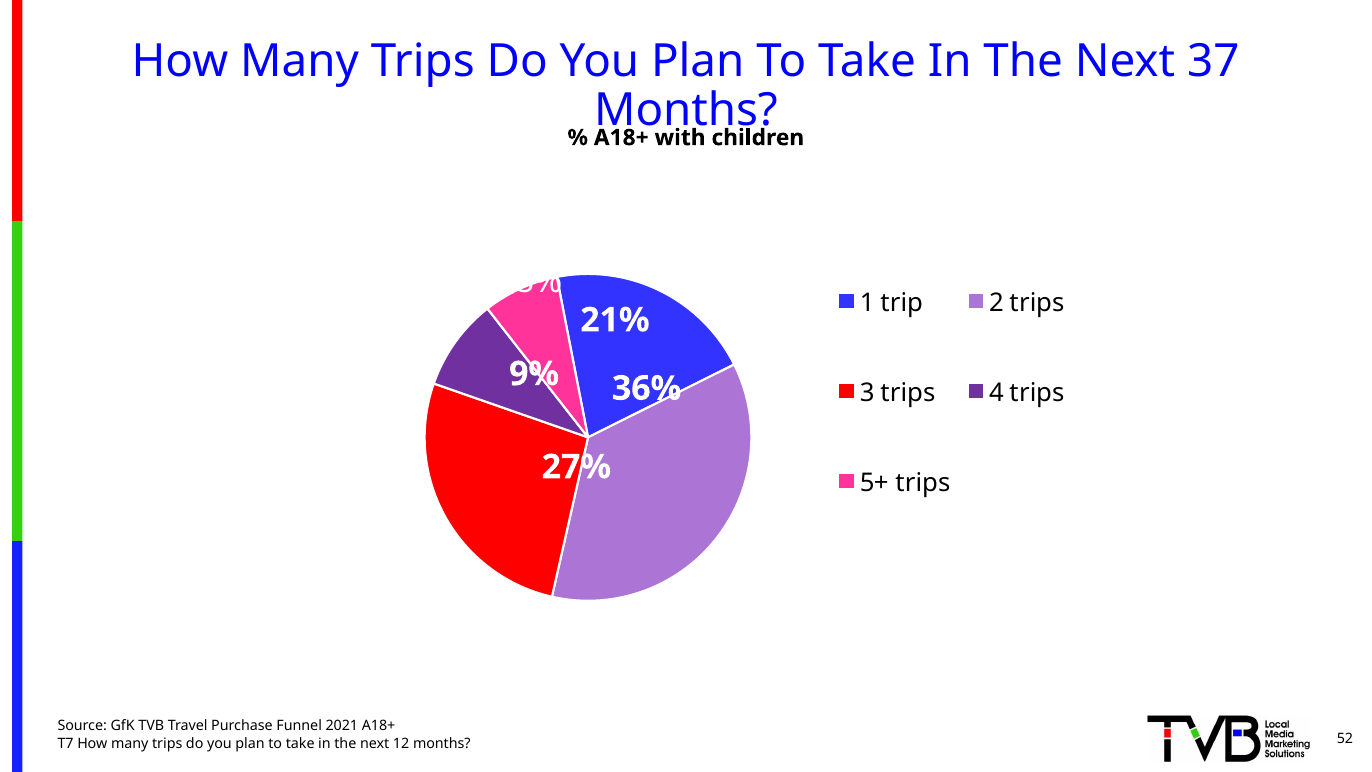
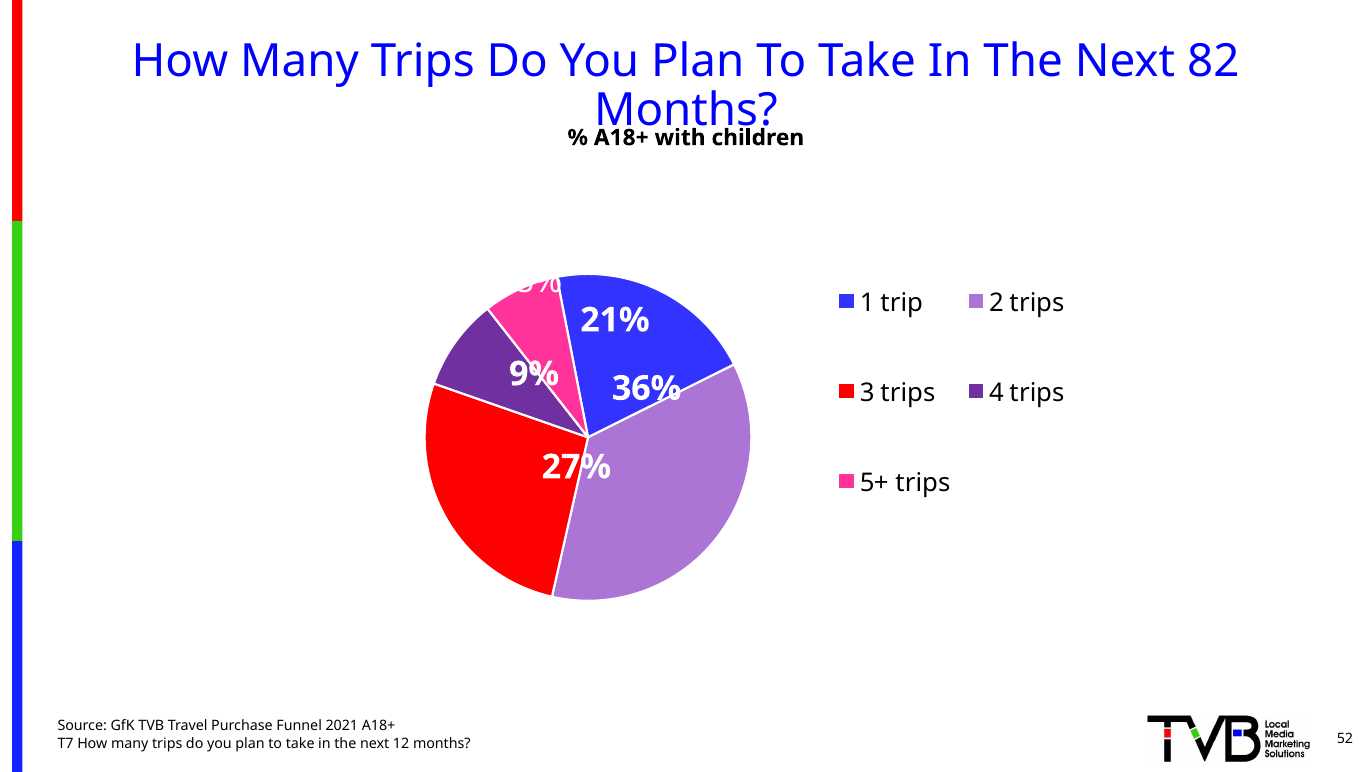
37: 37 -> 82
